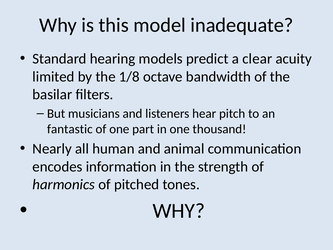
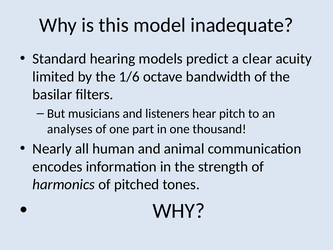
1/8: 1/8 -> 1/6
fantastic: fantastic -> analyses
